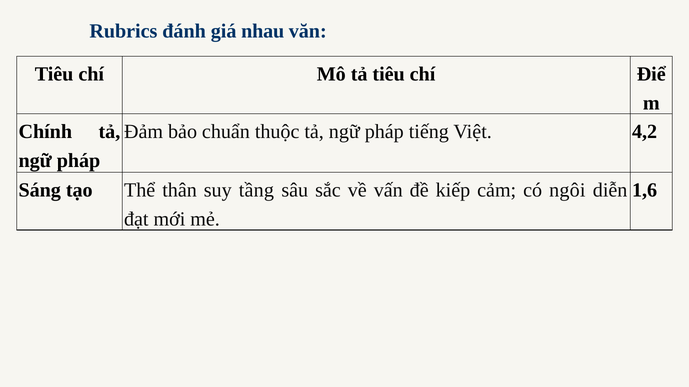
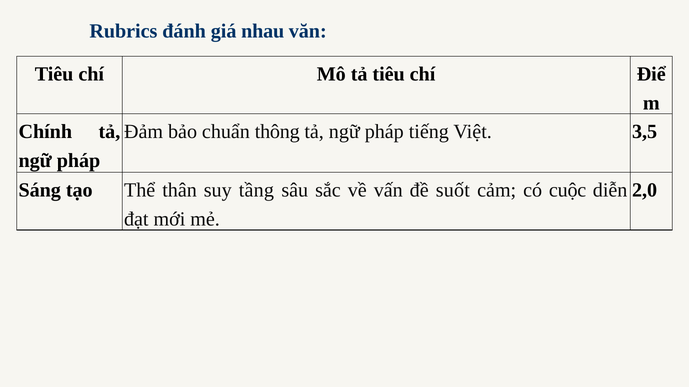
thuộc: thuộc -> thông
4,2: 4,2 -> 3,5
kiếp: kiếp -> suốt
ngôi: ngôi -> cuộc
1,6: 1,6 -> 2,0
